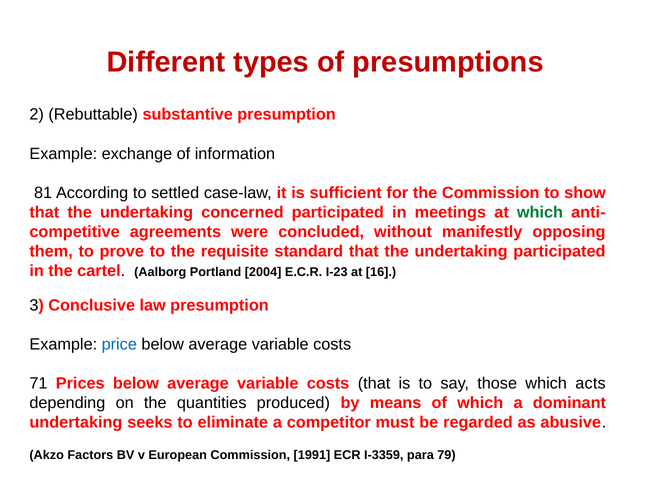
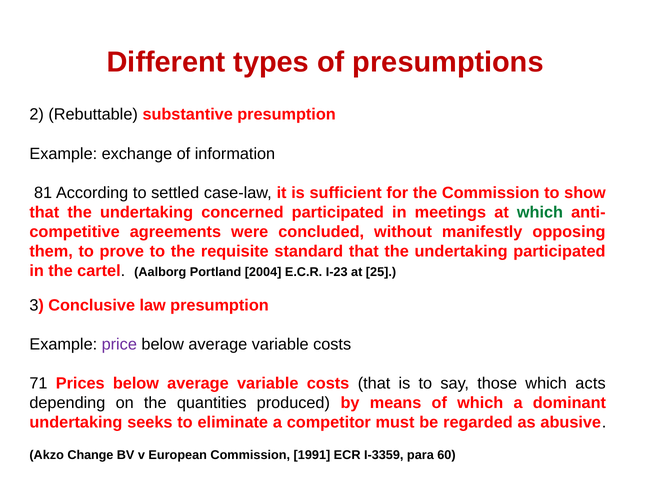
16: 16 -> 25
price colour: blue -> purple
Factors: Factors -> Change
79: 79 -> 60
